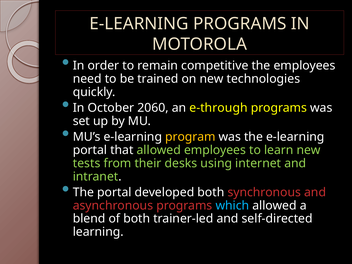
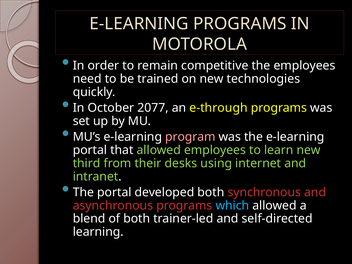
2060: 2060 -> 2077
program colour: yellow -> pink
tests: tests -> third
